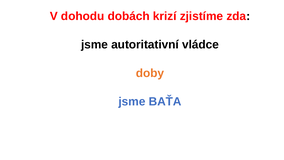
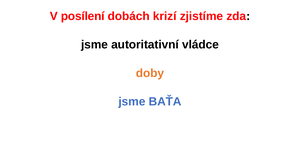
dohodu: dohodu -> posílení
